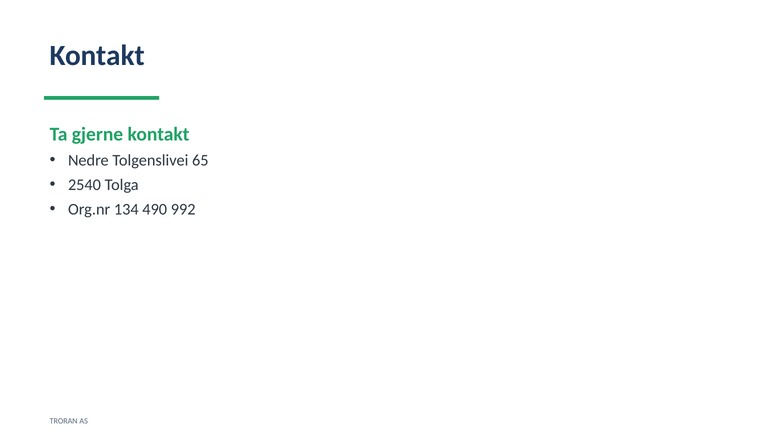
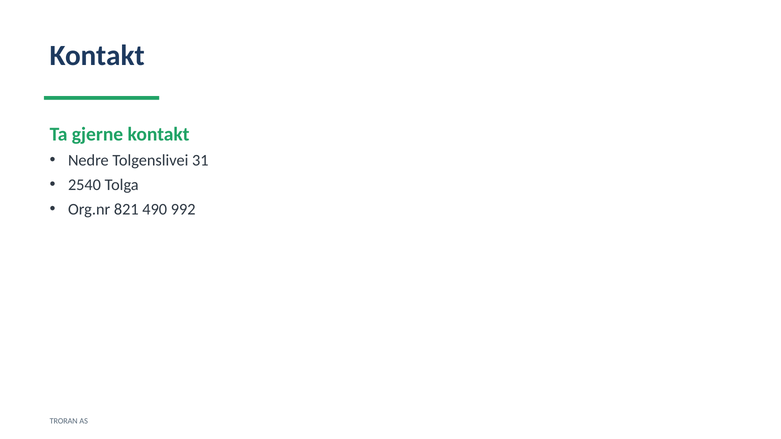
65: 65 -> 31
134: 134 -> 821
